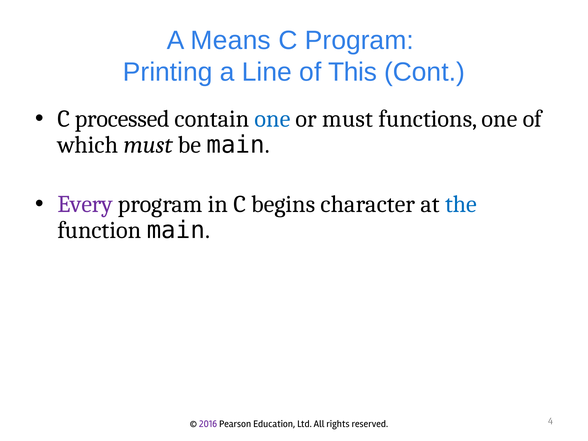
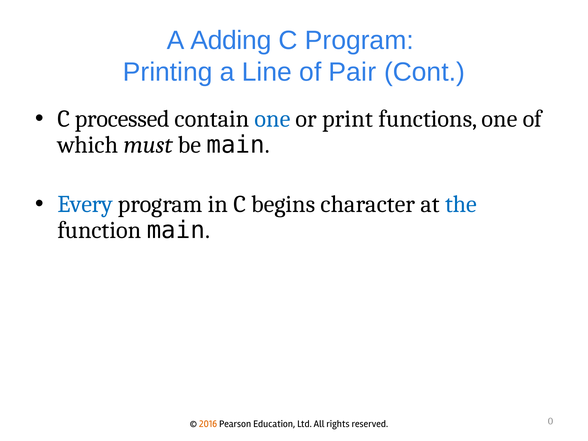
Means: Means -> Adding
This: This -> Pair
or must: must -> print
Every colour: purple -> blue
2016 colour: purple -> orange
4: 4 -> 0
